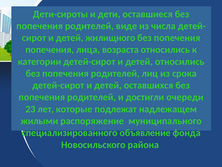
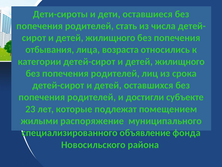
виде: виде -> стать
попечения at (50, 50): попечения -> отбывания
детей-сирот и детей относились: относились -> жилищного
очереди: очереди -> субъекте
надлежащем: надлежащем -> помещением
